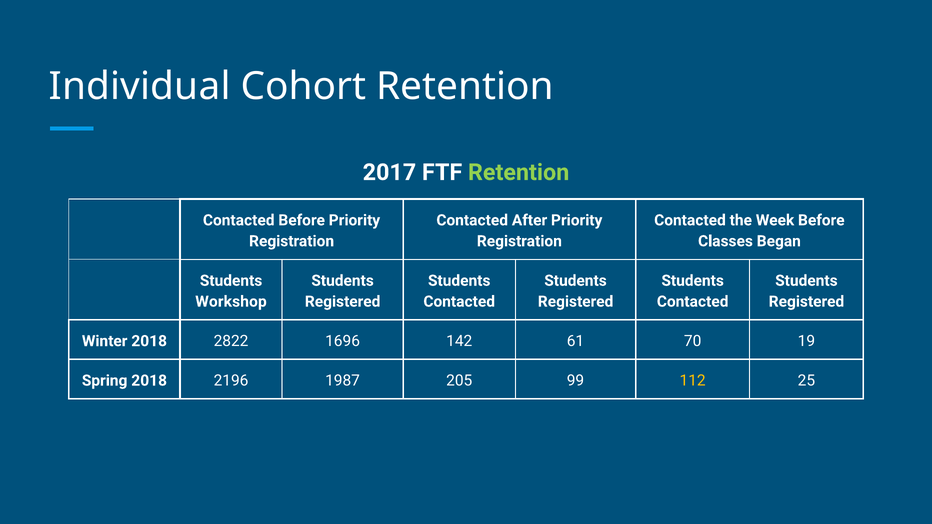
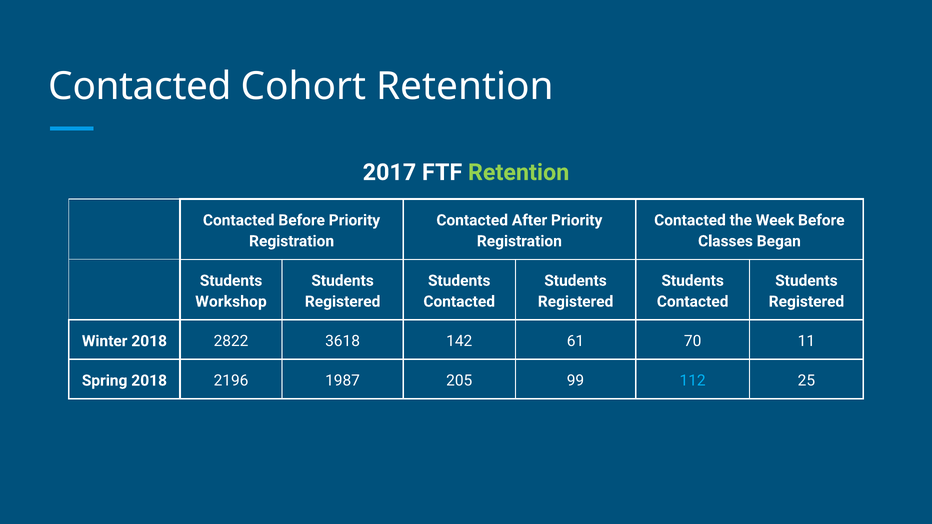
Individual at (140, 87): Individual -> Contacted
1696: 1696 -> 3618
19: 19 -> 11
112 colour: yellow -> light blue
